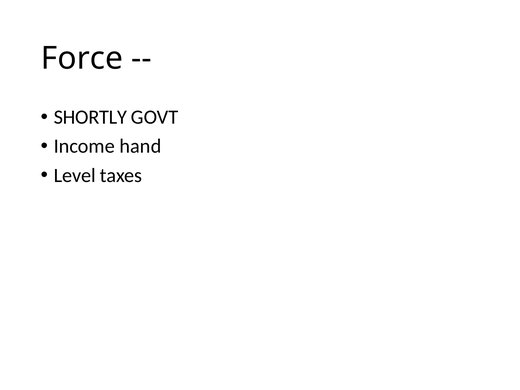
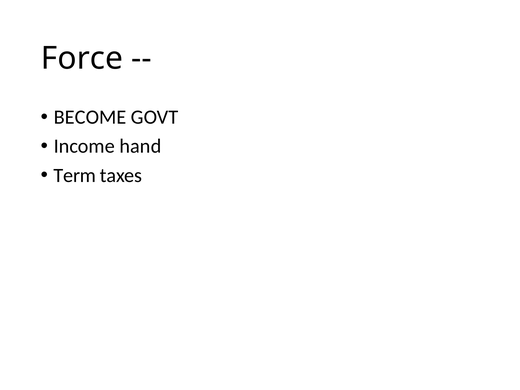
SHORTLY: SHORTLY -> BECOME
Level: Level -> Term
